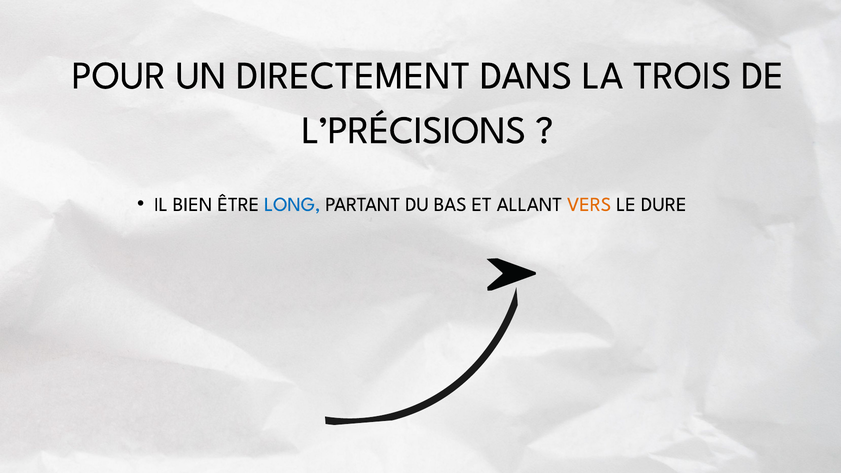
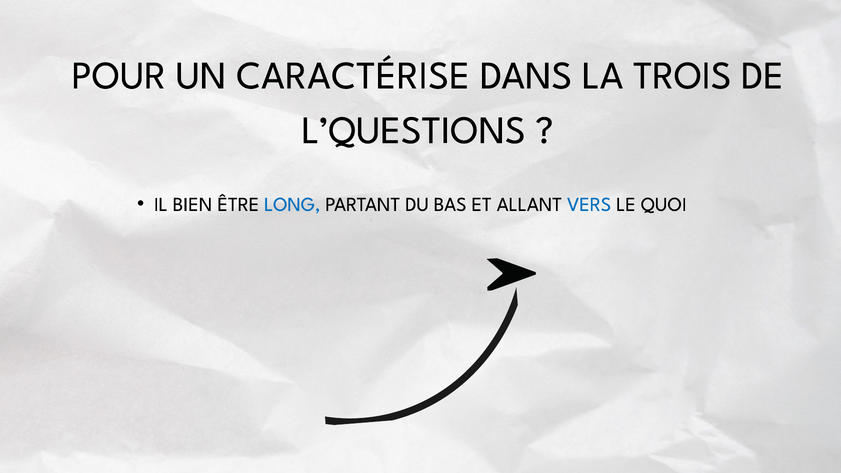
DIRECTEMENT: DIRECTEMENT -> CARACTÉRISE
L’PRÉCISIONS: L’PRÉCISIONS -> L’QUESTIONS
VERS colour: orange -> blue
DURE: DURE -> QUOI
